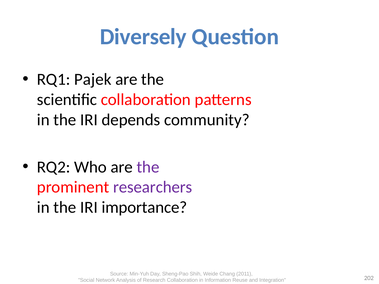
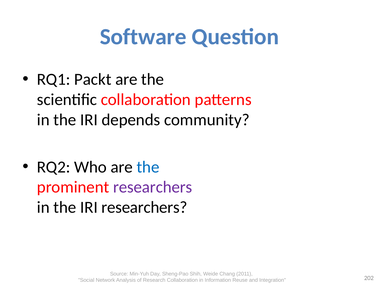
Diversely: Diversely -> Software
Pajek: Pajek -> Packt
the at (148, 167) colour: purple -> blue
IRI importance: importance -> researchers
